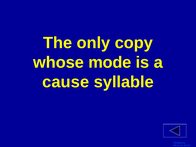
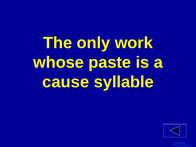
copy: copy -> work
mode: mode -> paste
